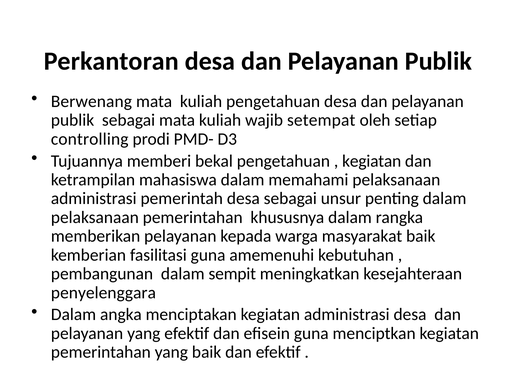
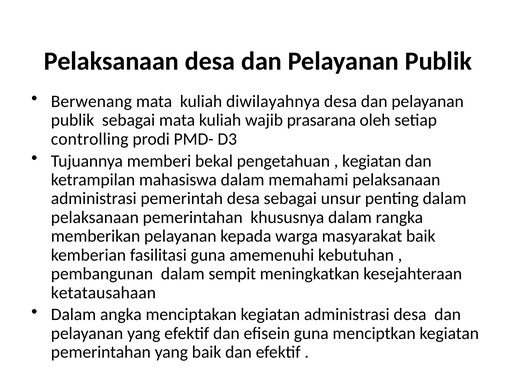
Perkantoran at (111, 61): Perkantoran -> Pelaksanaan
kuliah pengetahuan: pengetahuan -> diwilayahnya
setempat: setempat -> prasarana
penyelenggara: penyelenggara -> ketatausahaan
